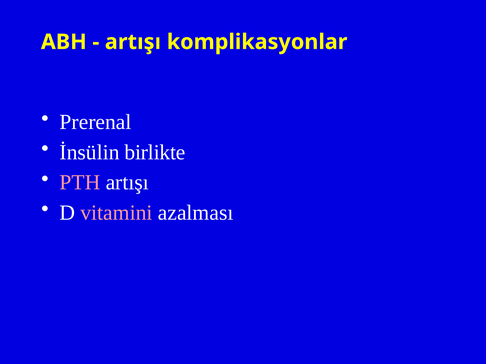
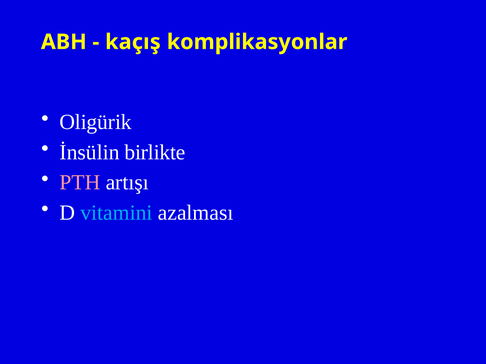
artışı at (133, 42): artışı -> kaçış
Prerenal: Prerenal -> Oligürik
vitamini colour: pink -> light blue
